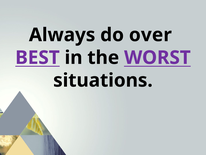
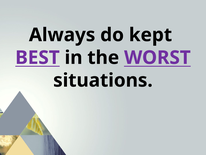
over: over -> kept
